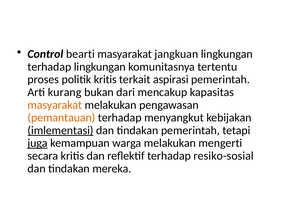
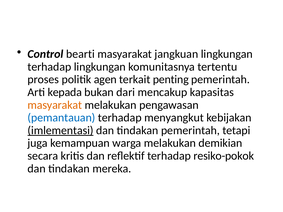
politik kritis: kritis -> agen
aspirasi: aspirasi -> penting
kurang: kurang -> kepada
pemantauan colour: orange -> blue
juga underline: present -> none
mengerti: mengerti -> demikian
resiko-sosial: resiko-sosial -> resiko-pokok
